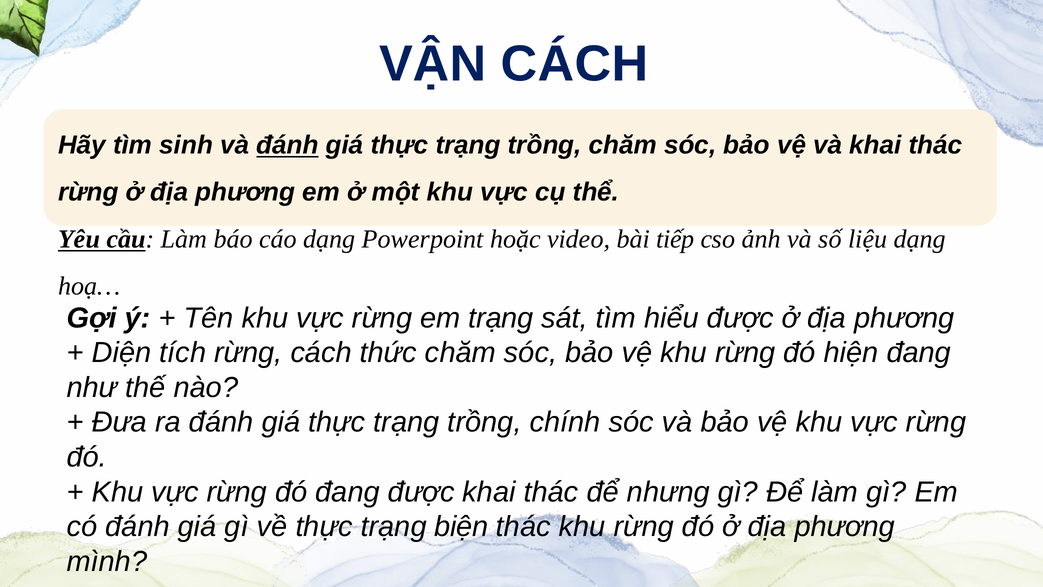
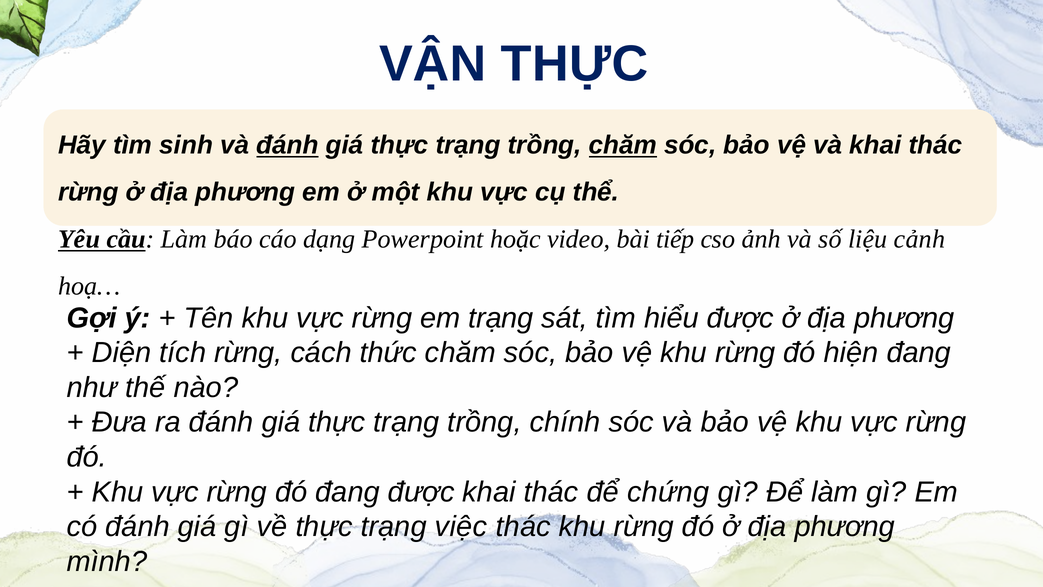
VẬN CÁCH: CÁCH -> THỰC
chăm at (623, 145) underline: none -> present
liệu dạng: dạng -> cảnh
nhưng: nhưng -> chứng
biện: biện -> việc
